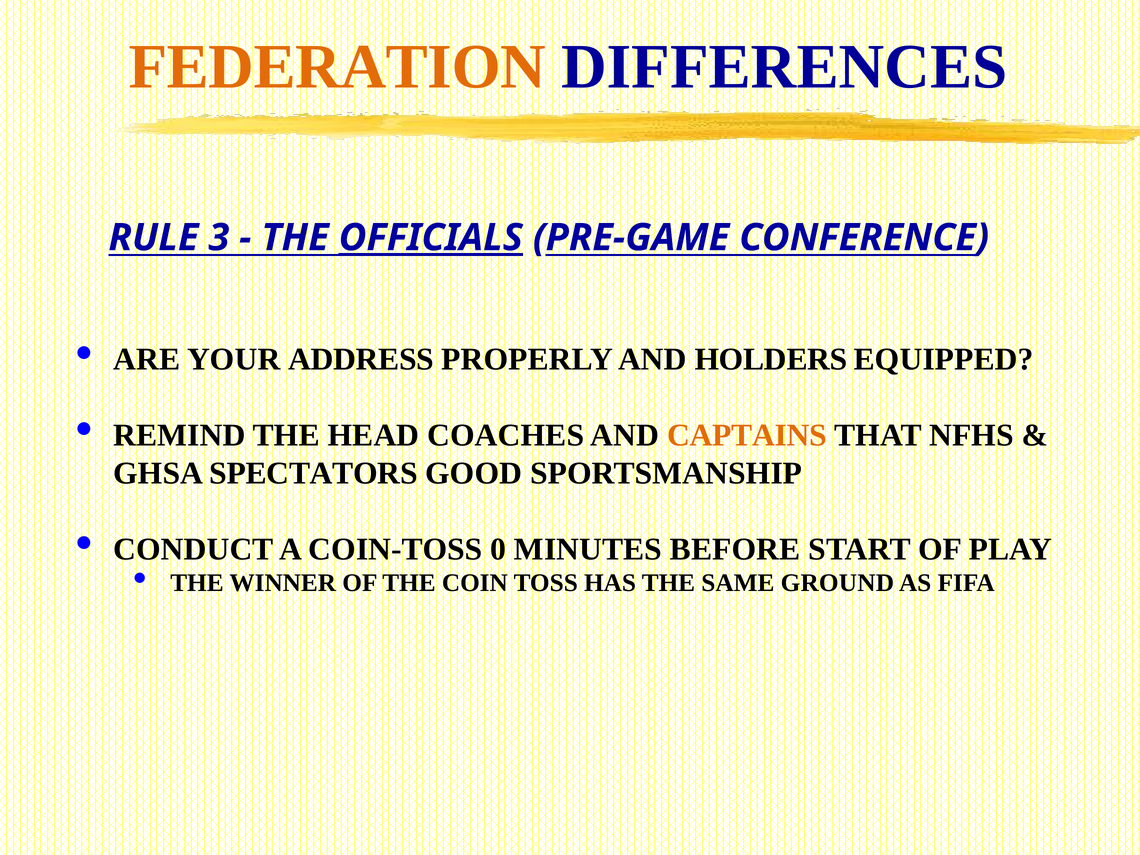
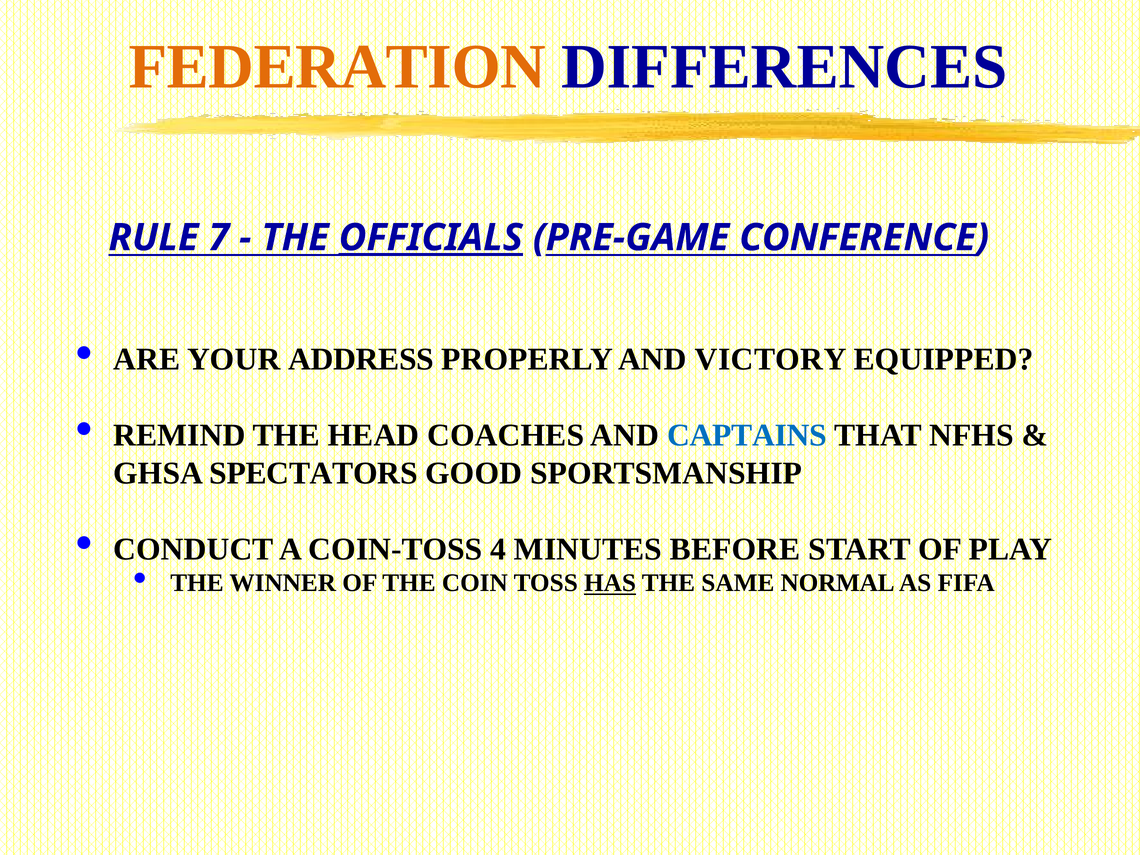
3: 3 -> 7
HOLDERS: HOLDERS -> VICTORY
CAPTAINS colour: orange -> blue
0: 0 -> 4
HAS underline: none -> present
GROUND: GROUND -> NORMAL
